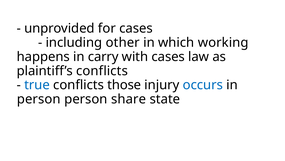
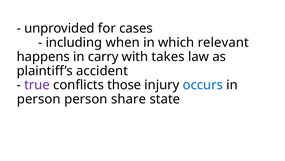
other: other -> when
working: working -> relevant
with cases: cases -> takes
plaintiff’s conflicts: conflicts -> accident
true colour: blue -> purple
